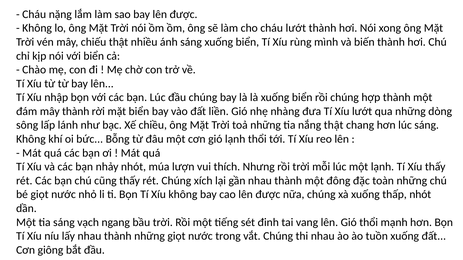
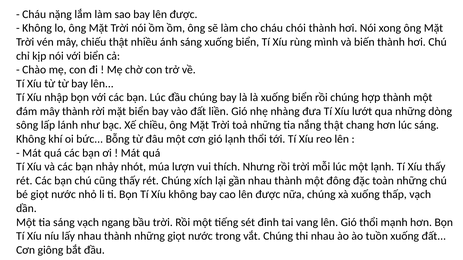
cháu lướt: lướt -> chói
thấp nhót: nhót -> vạch
